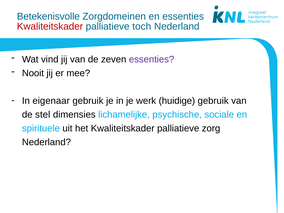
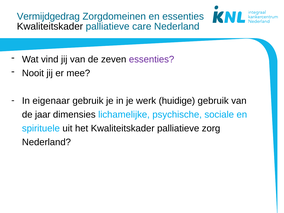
Betekenisvolle: Betekenisvolle -> Vermijdgedrag
Kwaliteitskader at (50, 26) colour: red -> black
toch: toch -> care
stel: stel -> jaar
